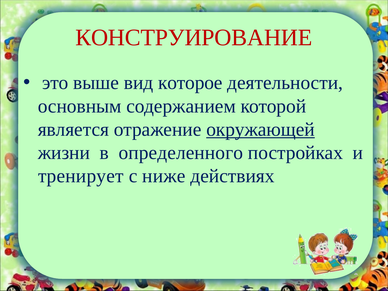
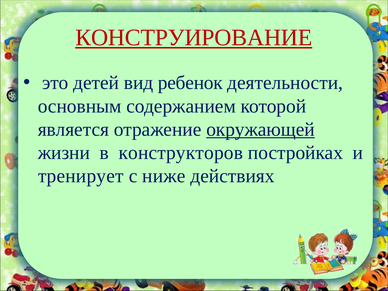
КОНСТРУИРОВАНИЕ underline: none -> present
выше: выше -> детей
которое: которое -> ребенок
определенного: определенного -> конструкторов
